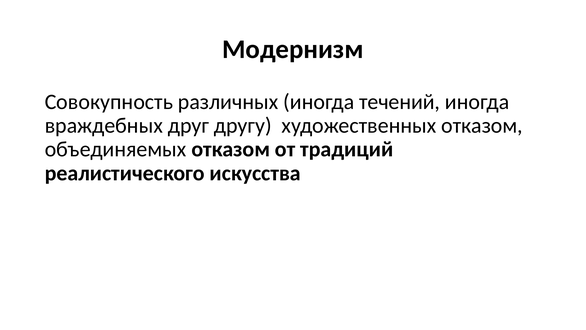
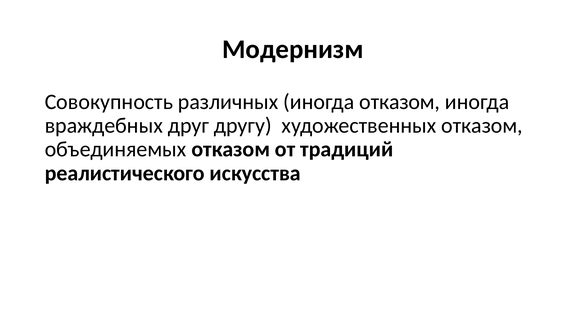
иногда течений: течений -> отказом
